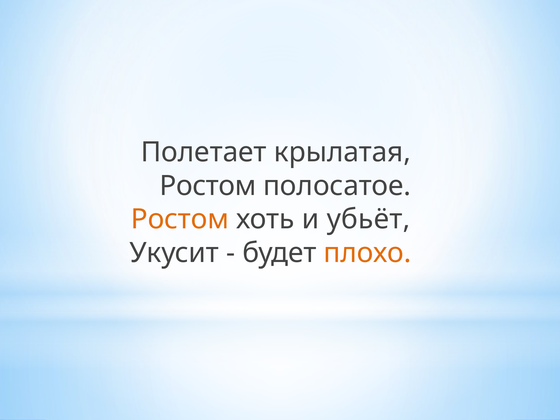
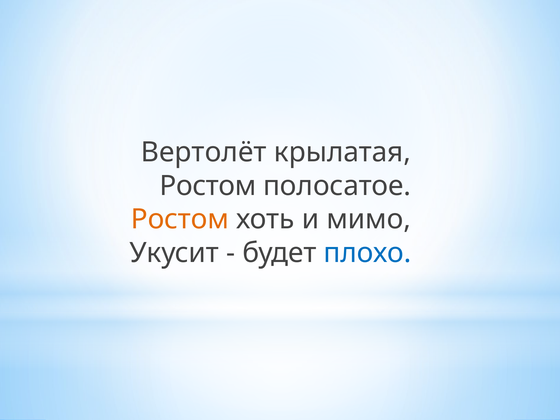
Полетает: Полетает -> Вертолёт
убьёт: убьёт -> мимо
плохо colour: orange -> blue
